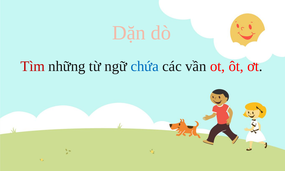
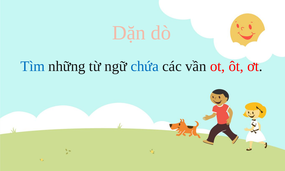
Tìm colour: red -> blue
